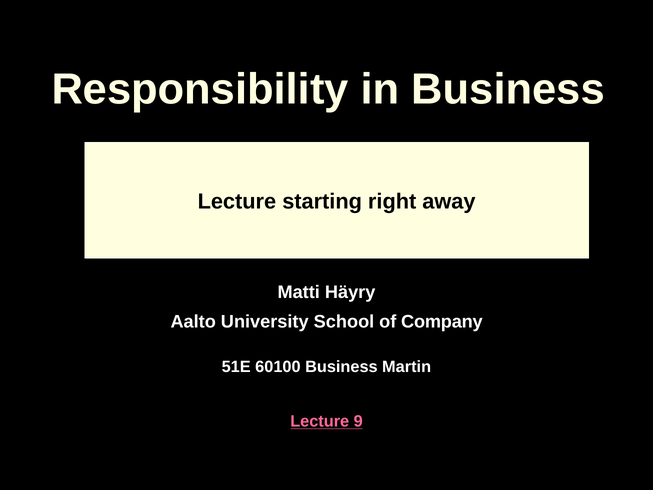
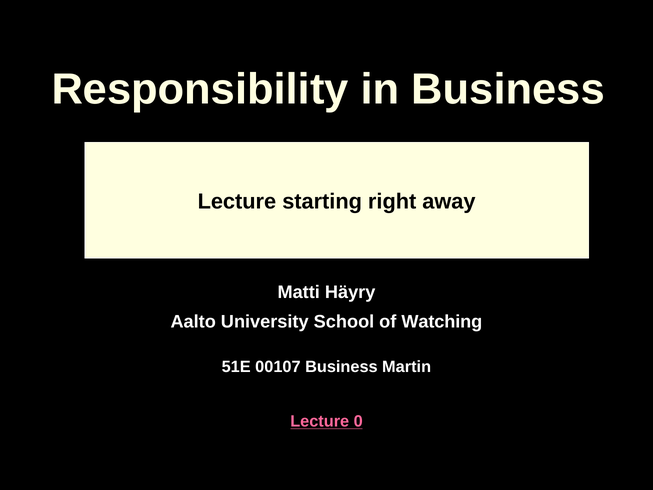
Company: Company -> Watching
60100: 60100 -> 00107
9: 9 -> 0
